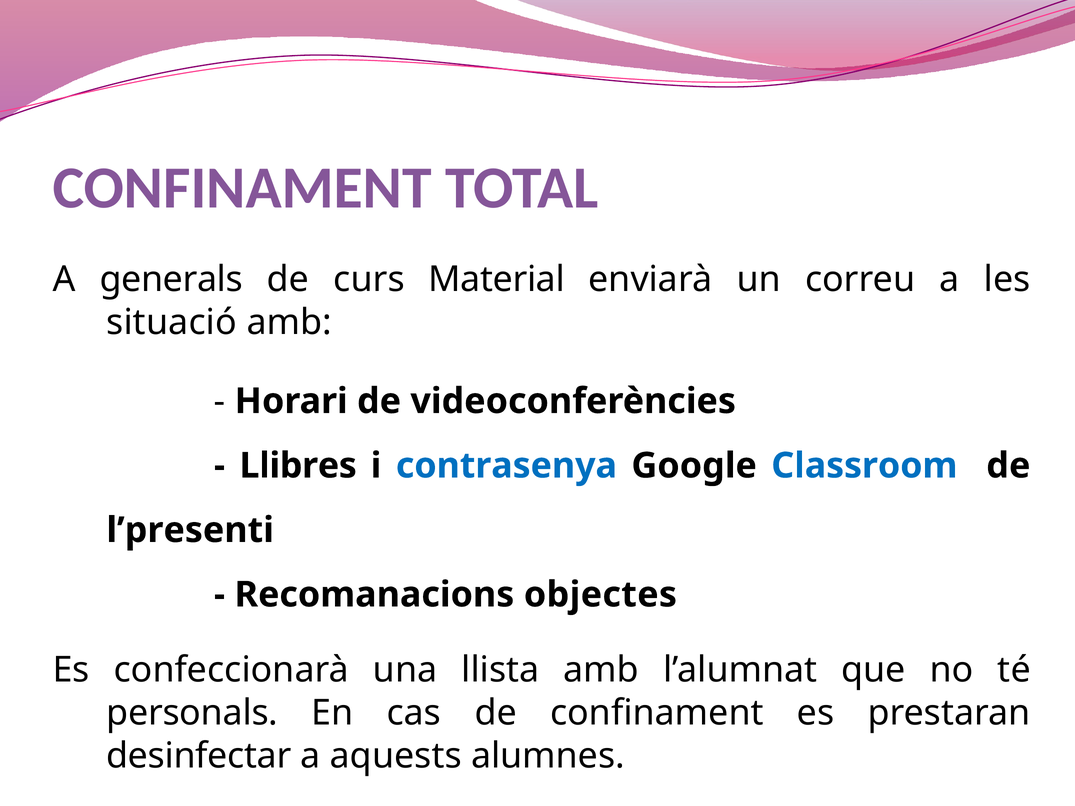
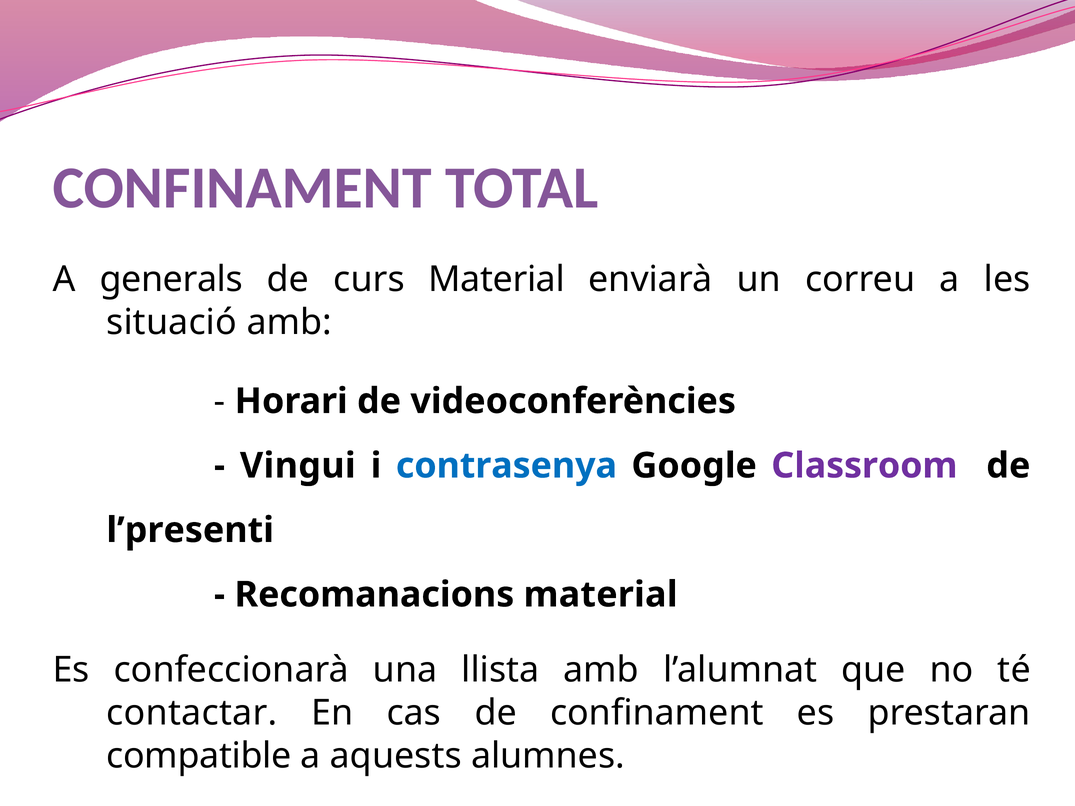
Llibres: Llibres -> Vingui
Classroom colour: blue -> purple
Recomanacions objectes: objectes -> material
personals: personals -> contactar
desinfectar: desinfectar -> compatible
